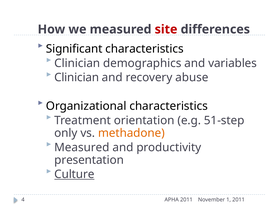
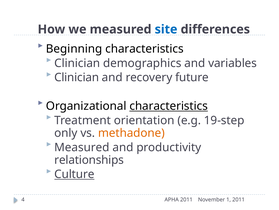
site colour: red -> blue
Significant: Significant -> Beginning
abuse: abuse -> future
characteristics at (169, 106) underline: none -> present
51-step: 51-step -> 19-step
presentation: presentation -> relationships
